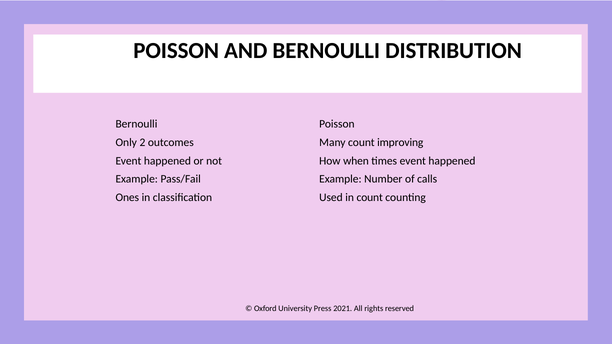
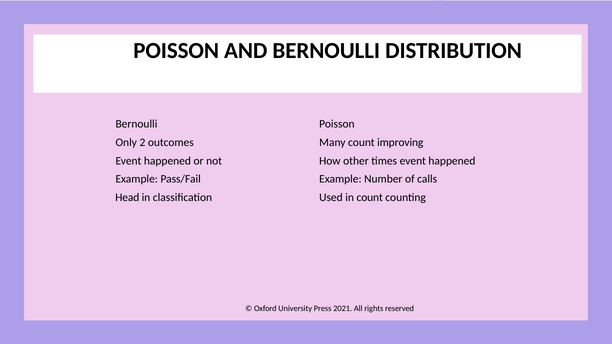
when: when -> other
Ones: Ones -> Head
